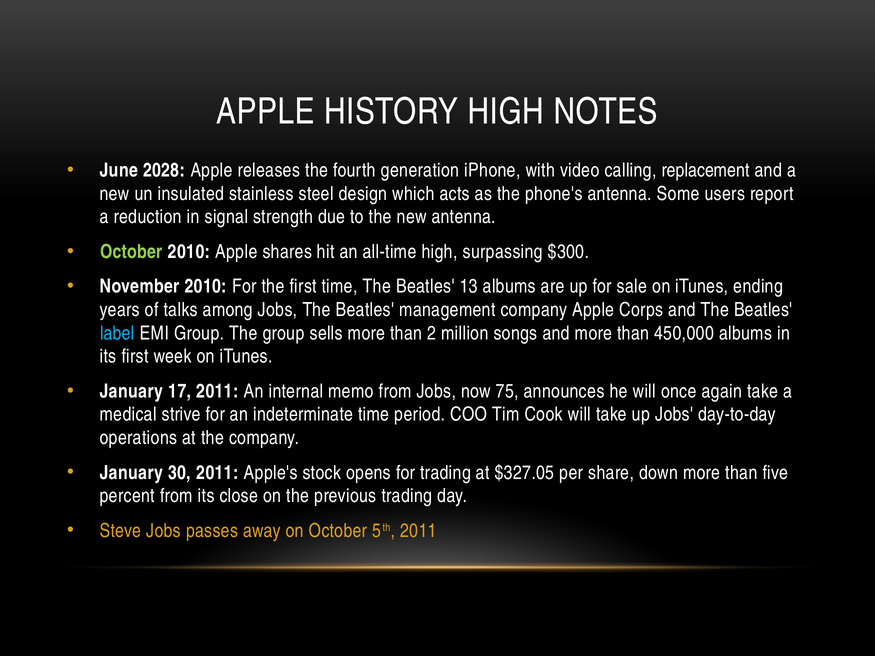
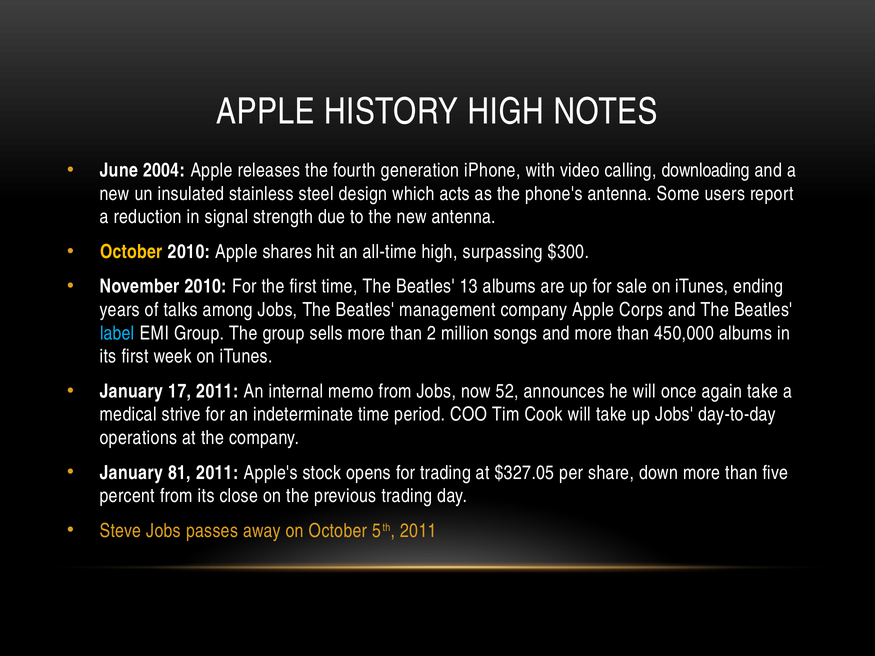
2028: 2028 -> 2004
replacement: replacement -> downloading
October at (131, 252) colour: light green -> yellow
75: 75 -> 52
30: 30 -> 81
